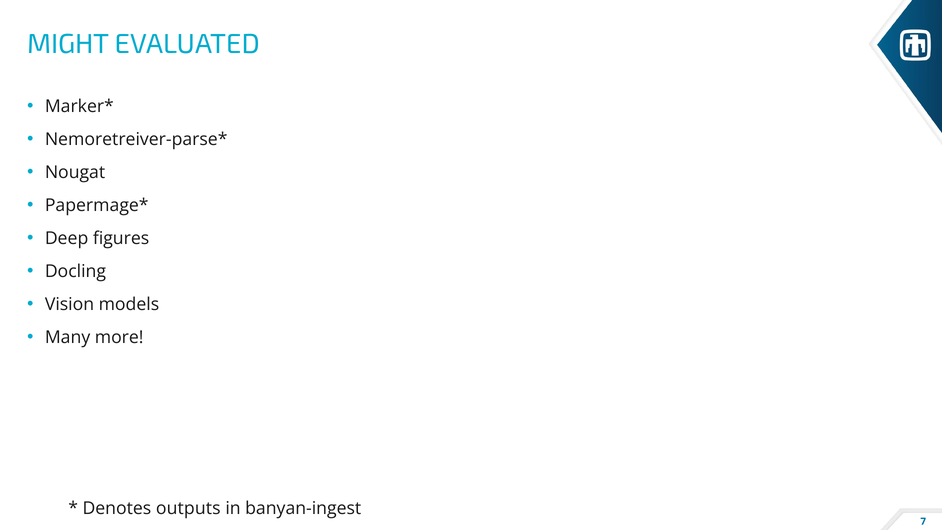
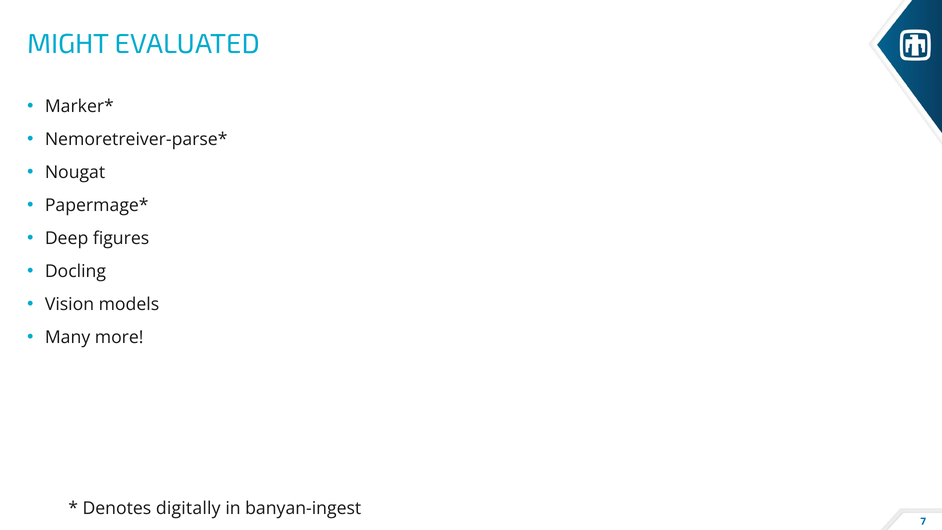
outputs: outputs -> digitally
